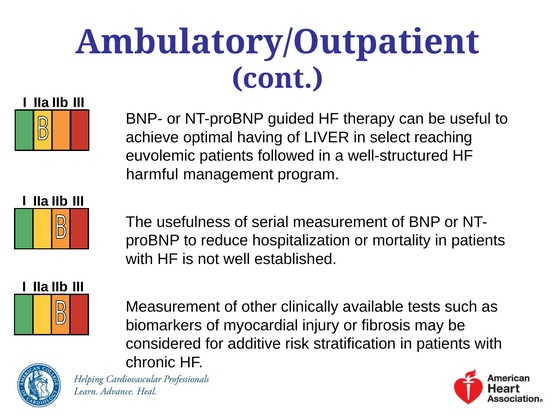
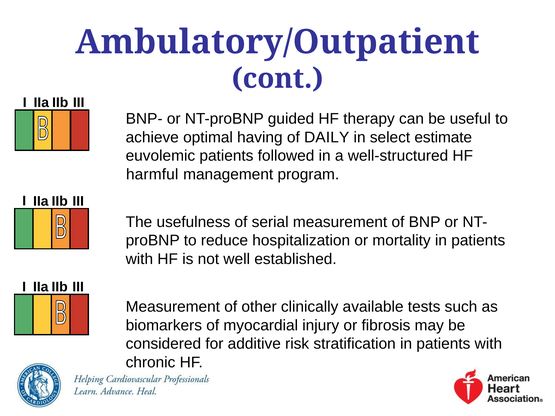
LIVER: LIVER -> DAILY
reaching: reaching -> estimate
